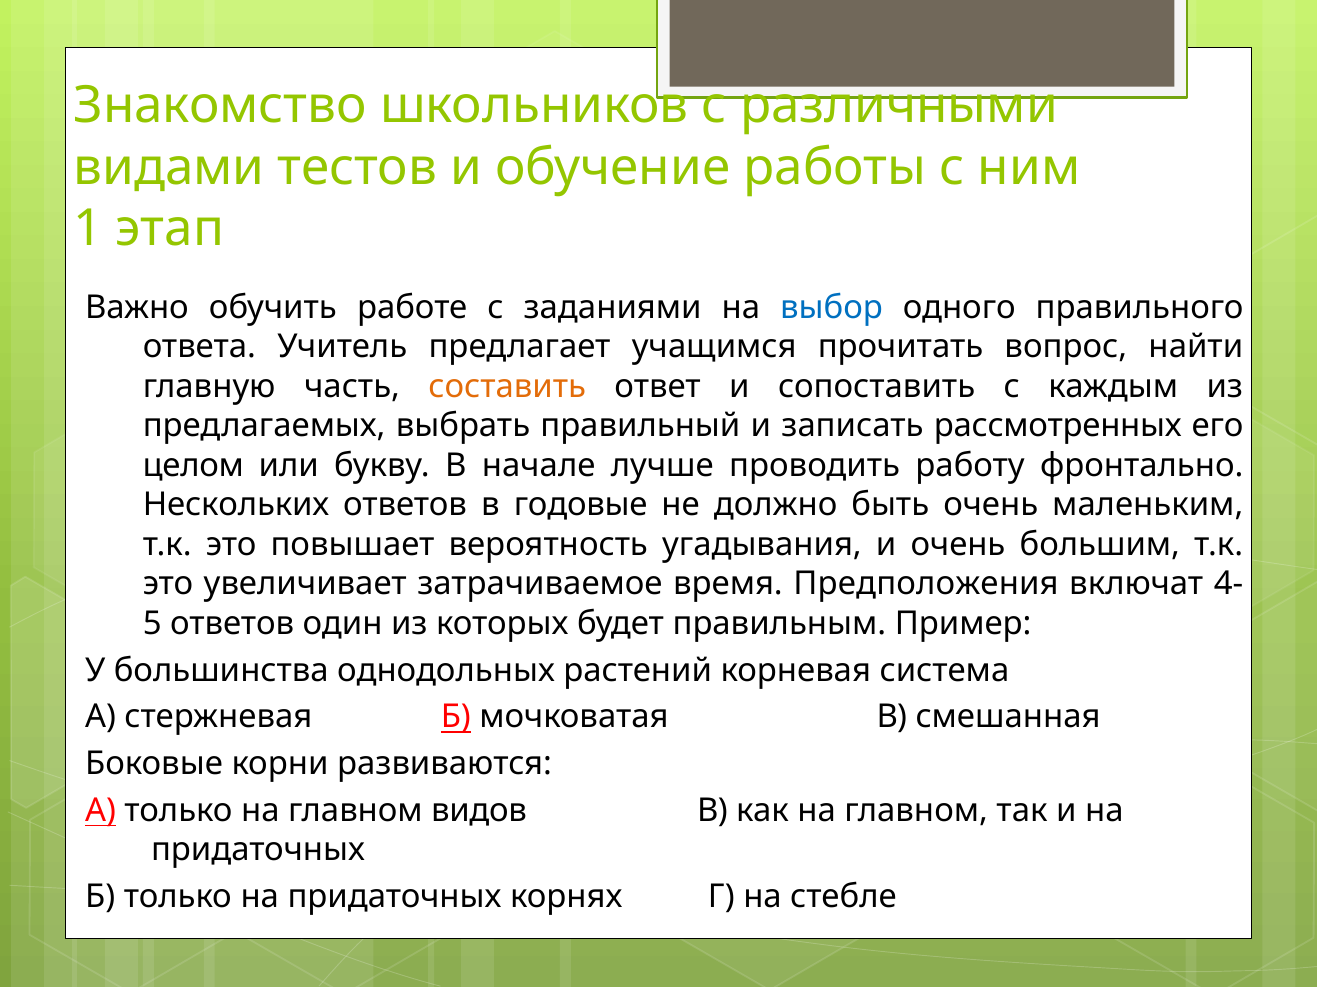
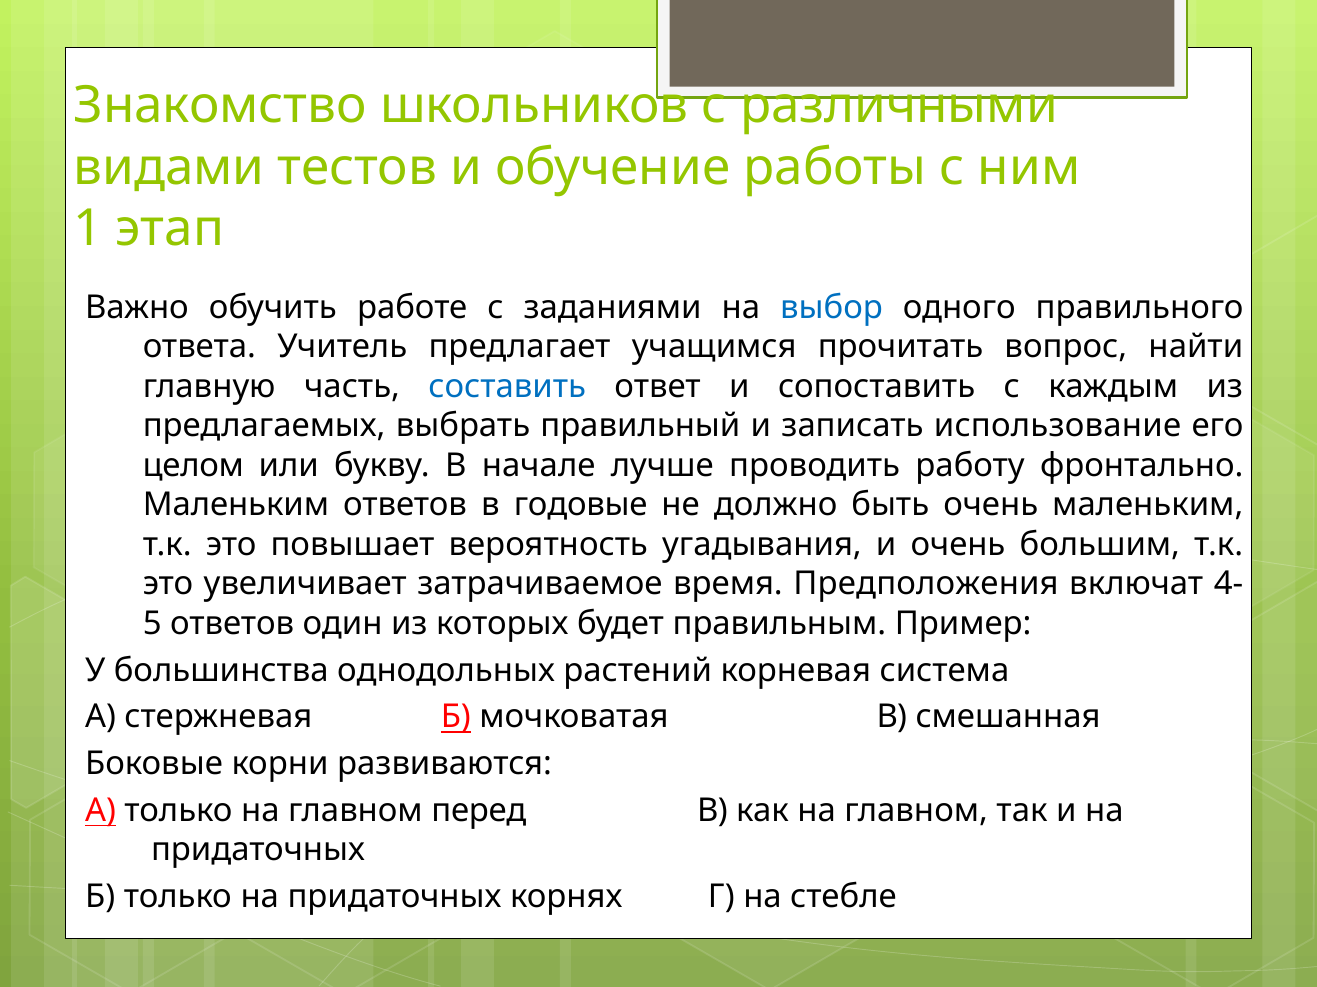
составить colour: orange -> blue
рассмотренных: рассмотренных -> использование
Нескольких at (236, 505): Нескольких -> Маленьким
видов: видов -> перед
